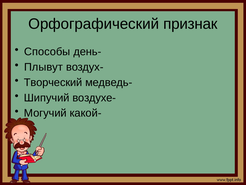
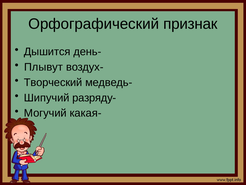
Способы: Способы -> Дышится
воздухе-: воздухе- -> разряду-
какой-: какой- -> какая-
